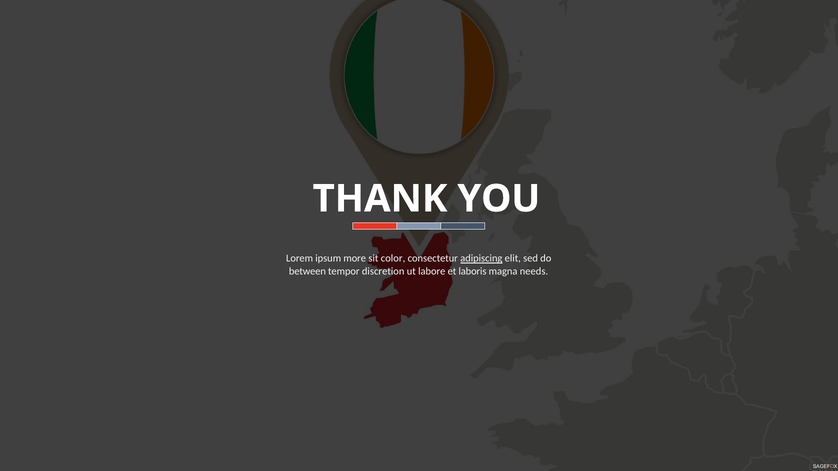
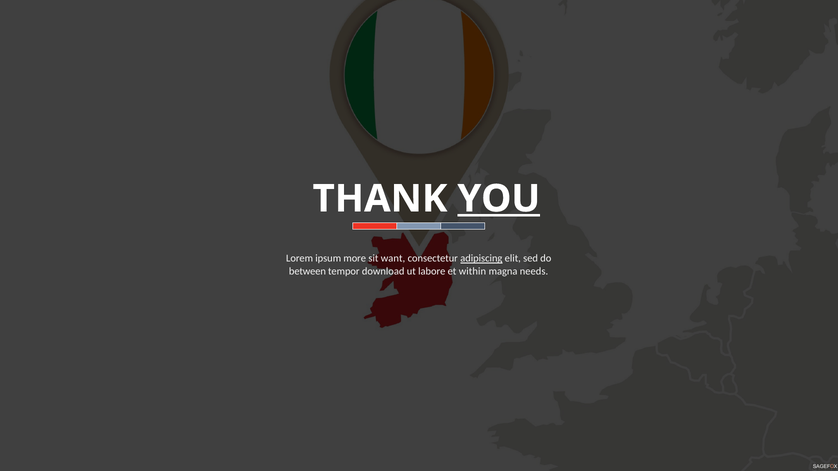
YOU underline: none -> present
color: color -> want
discretion: discretion -> download
laboris: laboris -> within
